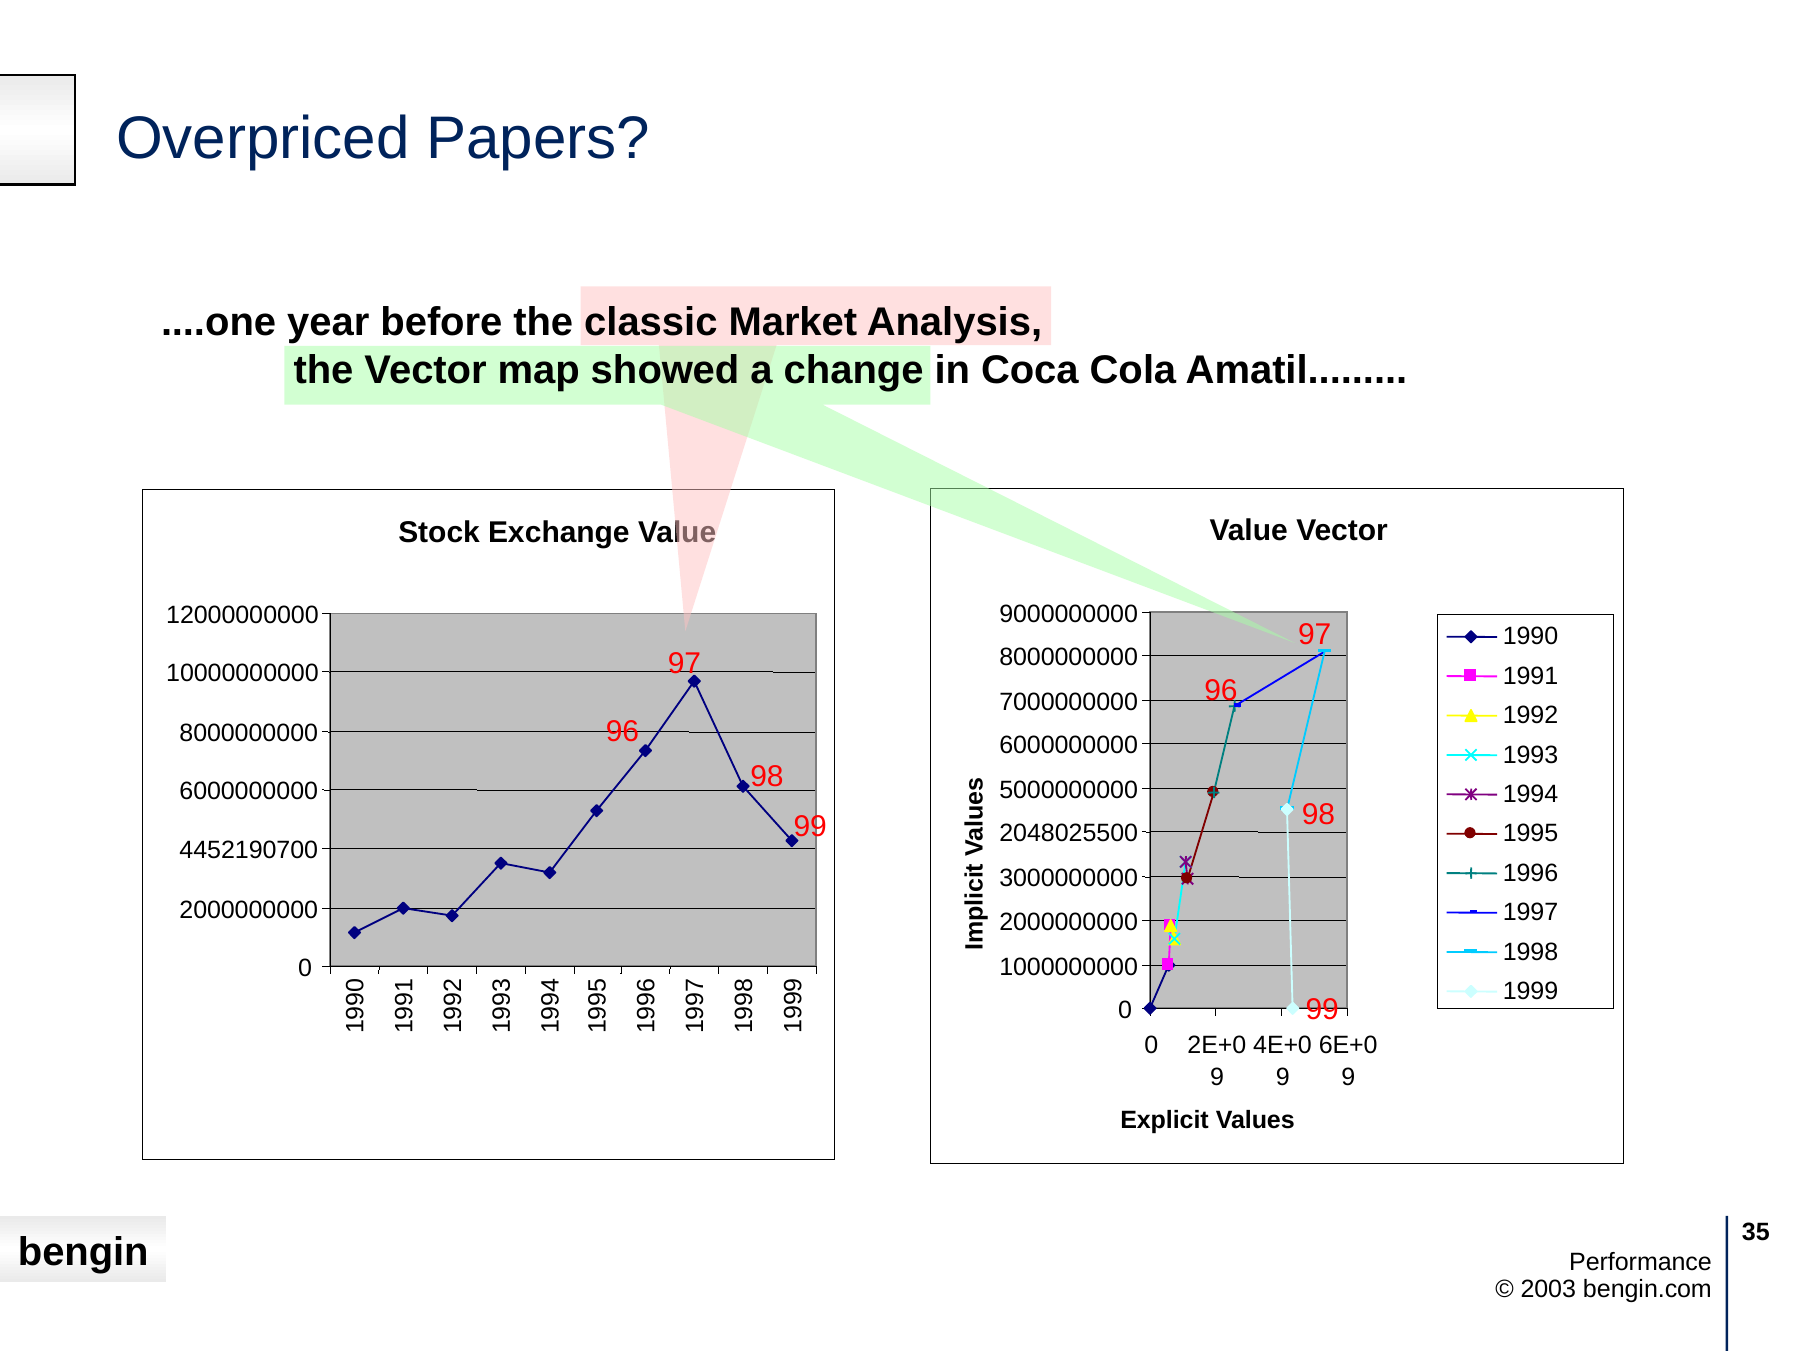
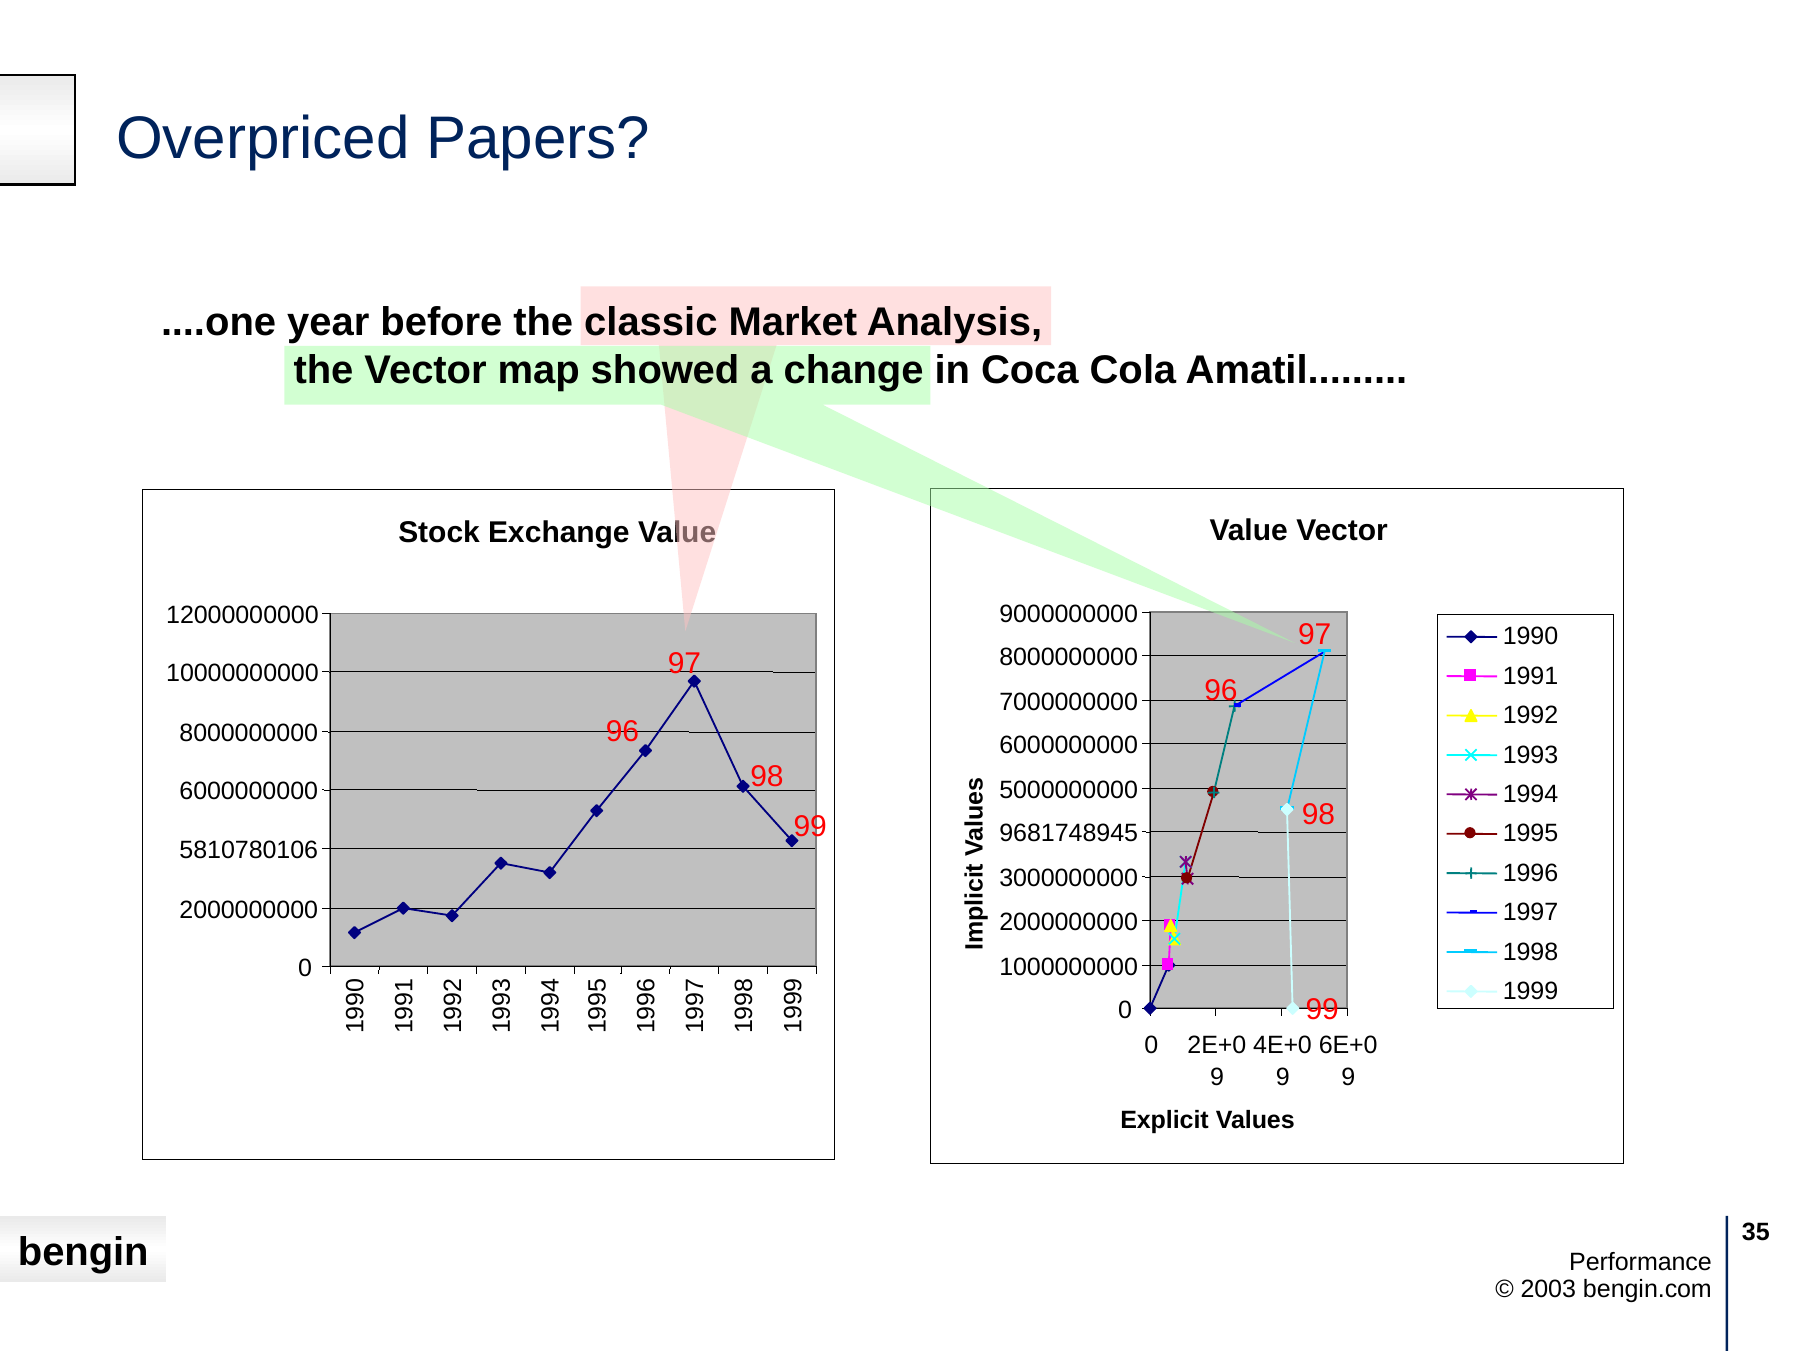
2048025500: 2048025500 -> 9681748945
4452190700: 4452190700 -> 5810780106
